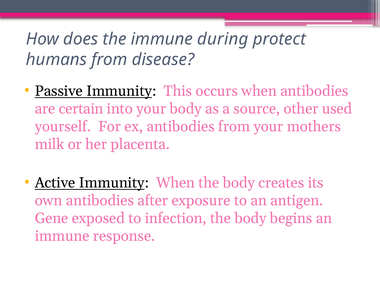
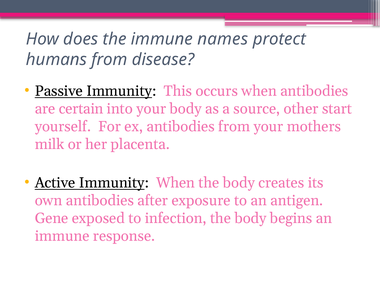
during: during -> names
used: used -> start
